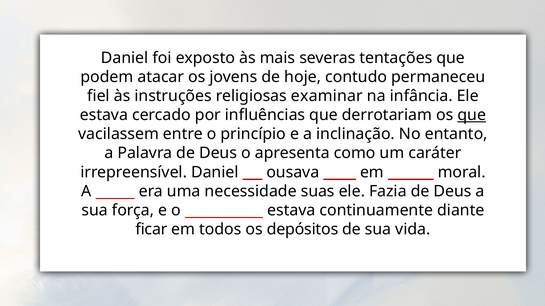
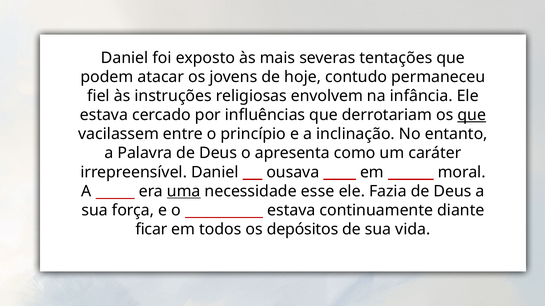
examinar: examinar -> envolvem
uma underline: none -> present
suas: suas -> esse
